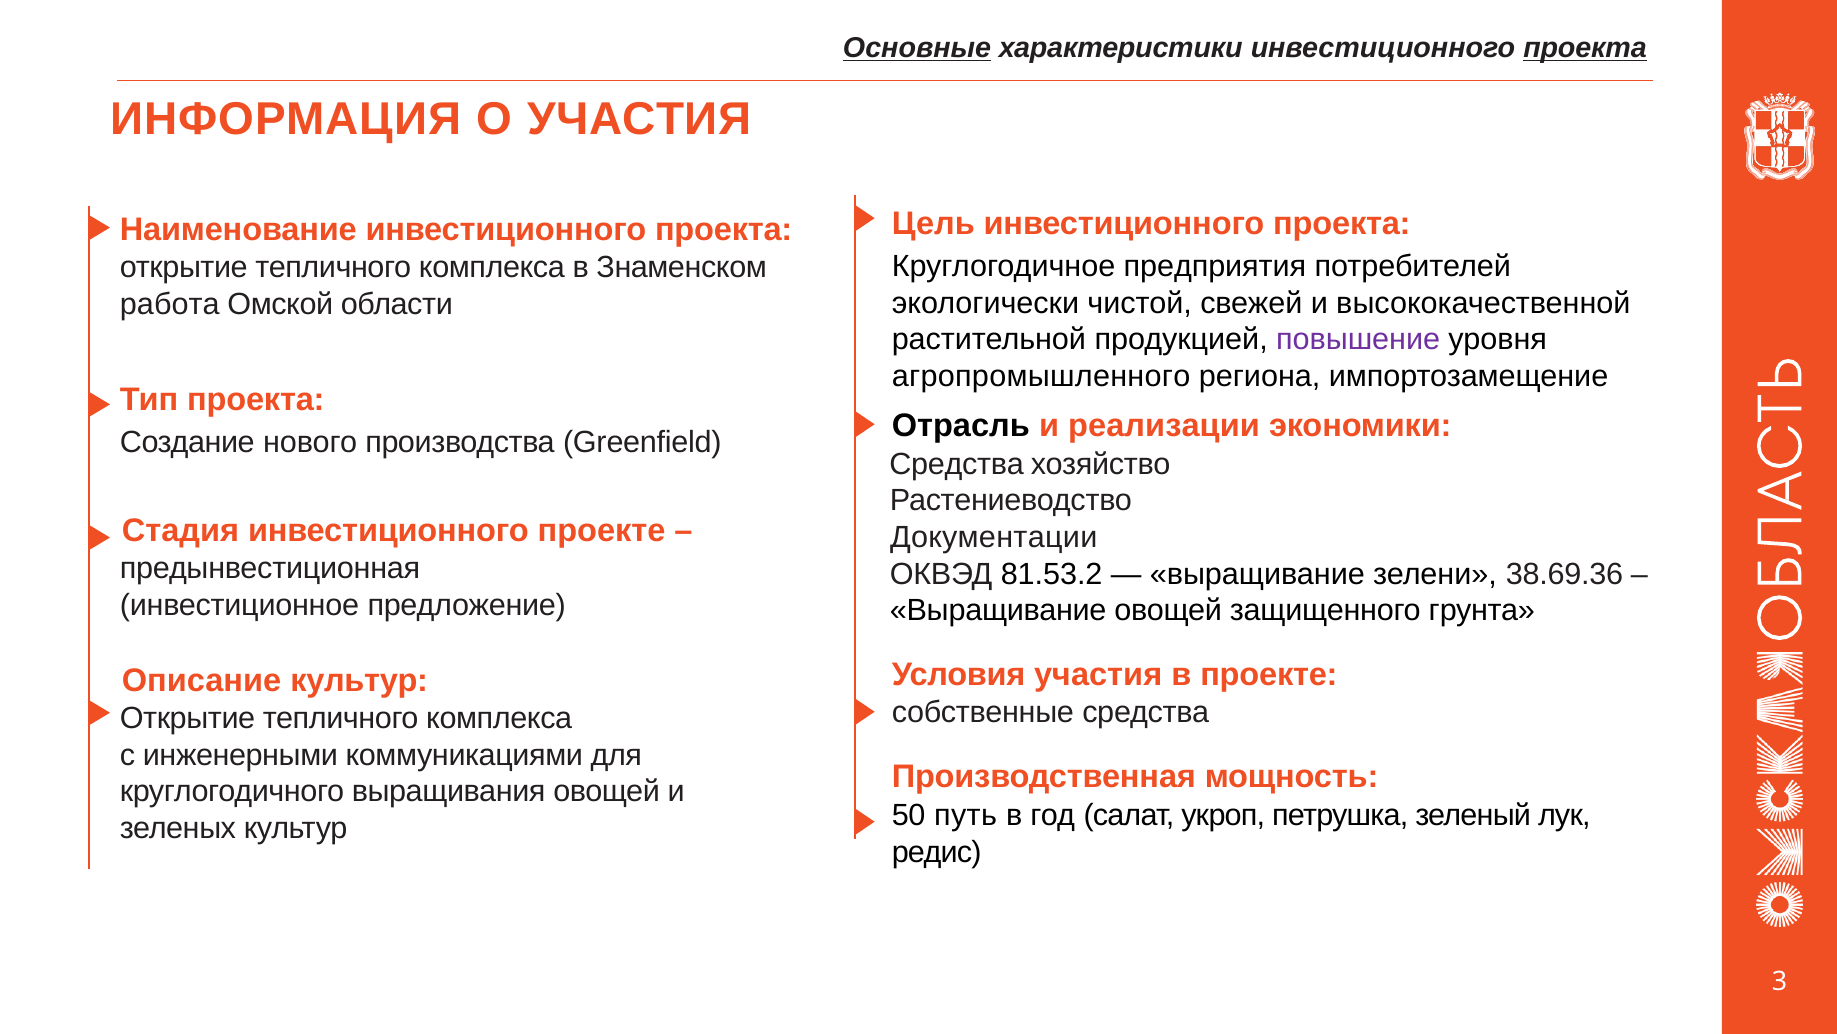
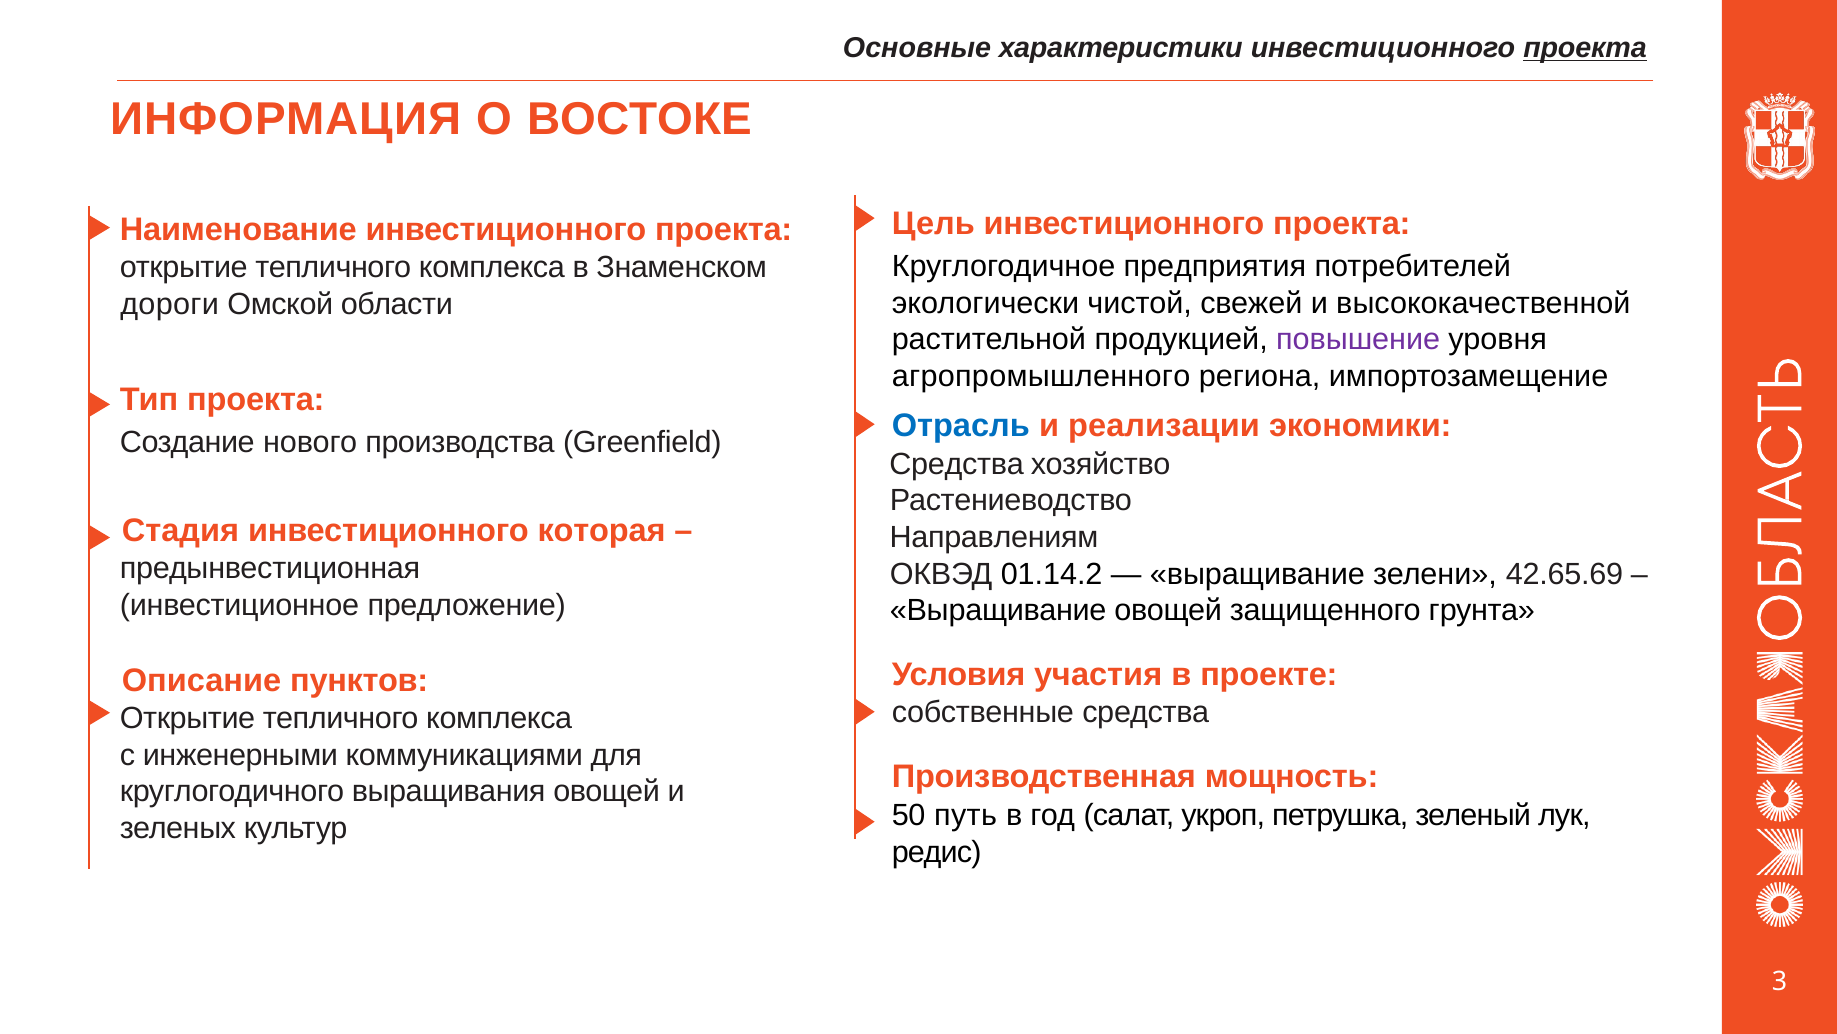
Основные underline: present -> none
О УЧАСТИЯ: УЧАСТИЯ -> ВОСТОКЕ
работа: работа -> дороги
Отрасль colour: black -> blue
инвестиционного проекте: проекте -> которая
Документации: Документации -> Направлениям
81.53.2: 81.53.2 -> 01.14.2
38.69.36: 38.69.36 -> 42.65.69
Описание культур: культур -> пунктов
